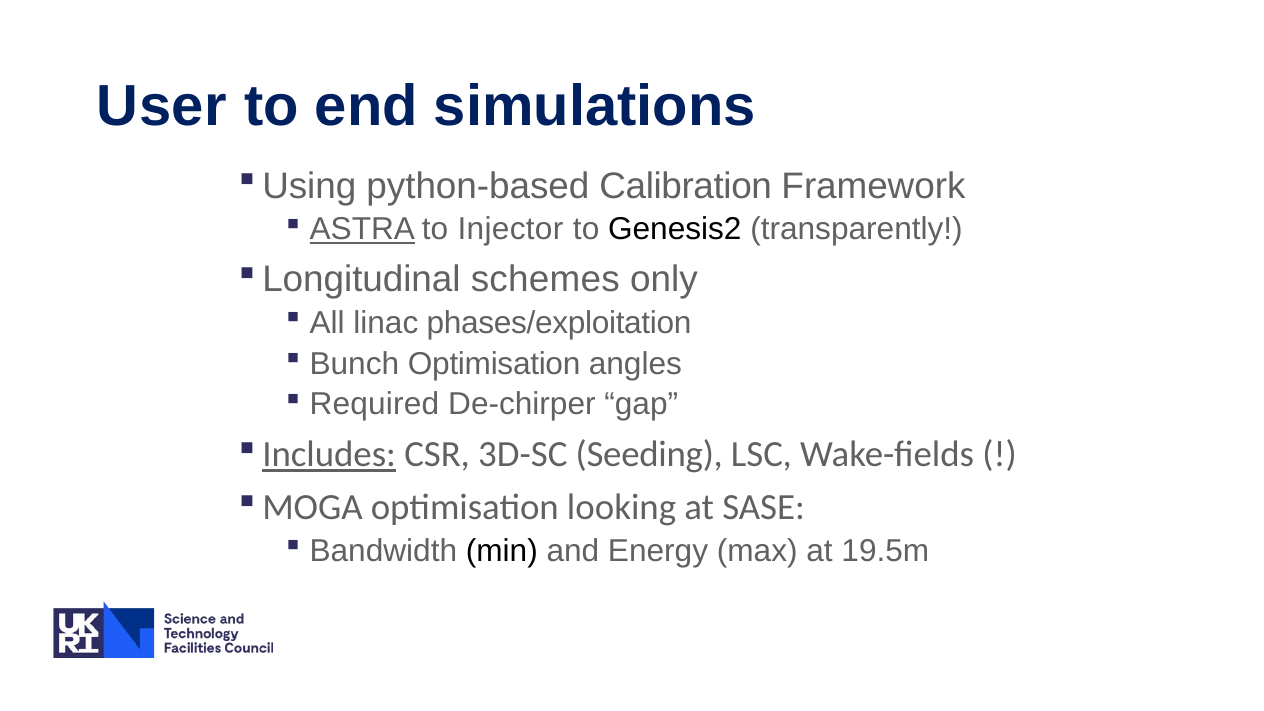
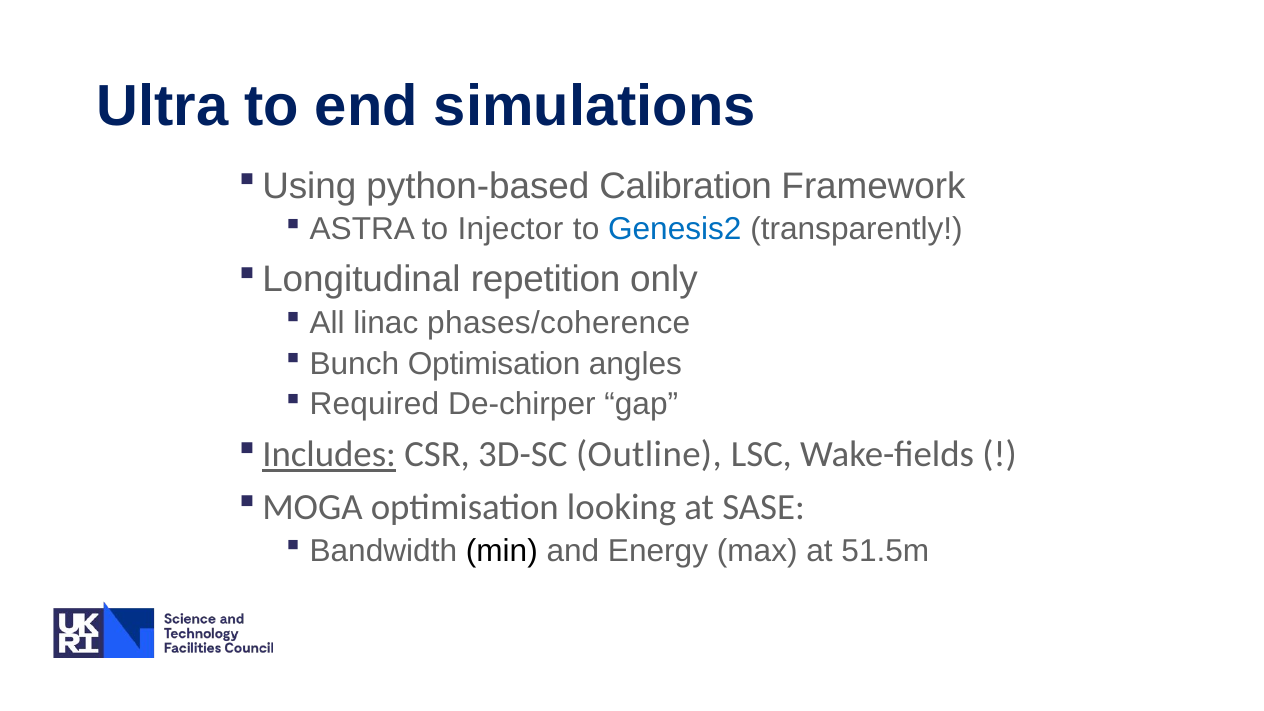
User: User -> Ultra
ASTRA underline: present -> none
Genesis2 colour: black -> blue
schemes: schemes -> repetition
phases/exploitation: phases/exploitation -> phases/coherence
Seeding: Seeding -> Outline
19.5m: 19.5m -> 51.5m
